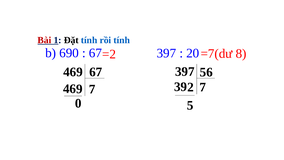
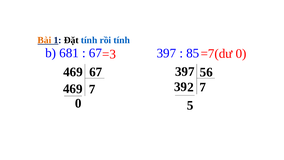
Bài colour: red -> orange
690: 690 -> 681
=2: =2 -> =3
=7(dư 8: 8 -> 0
20: 20 -> 85
